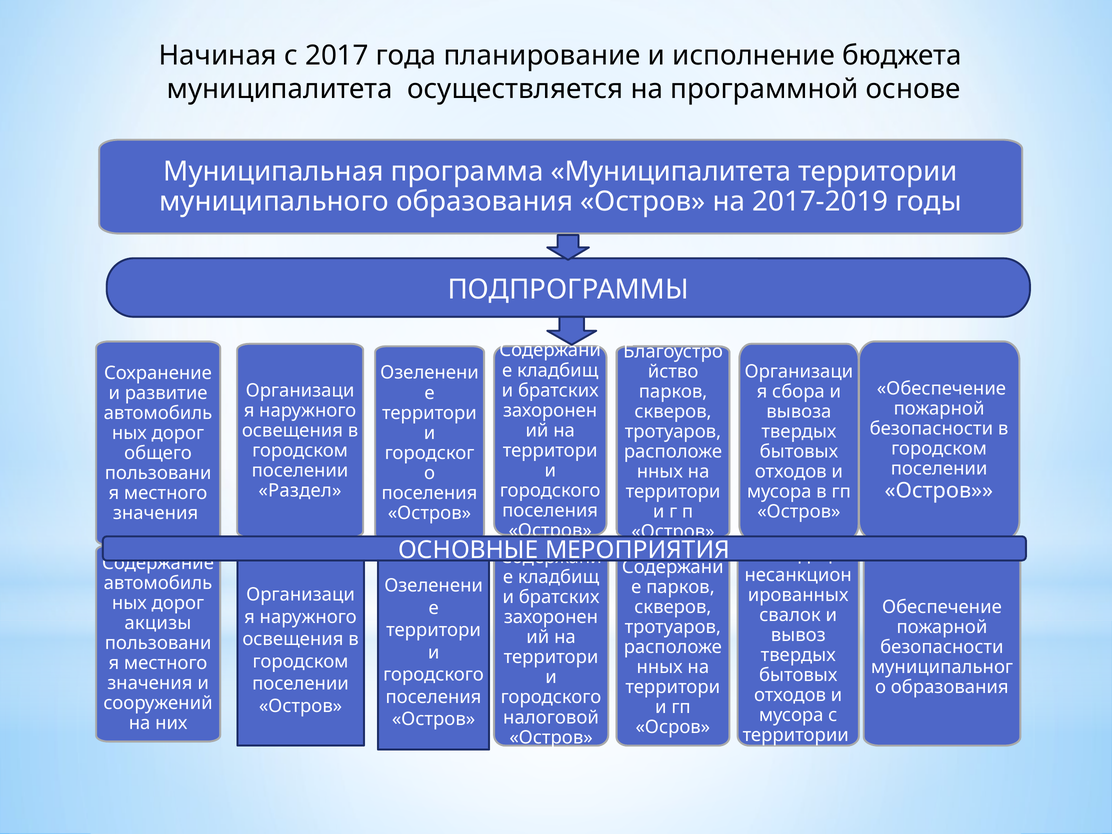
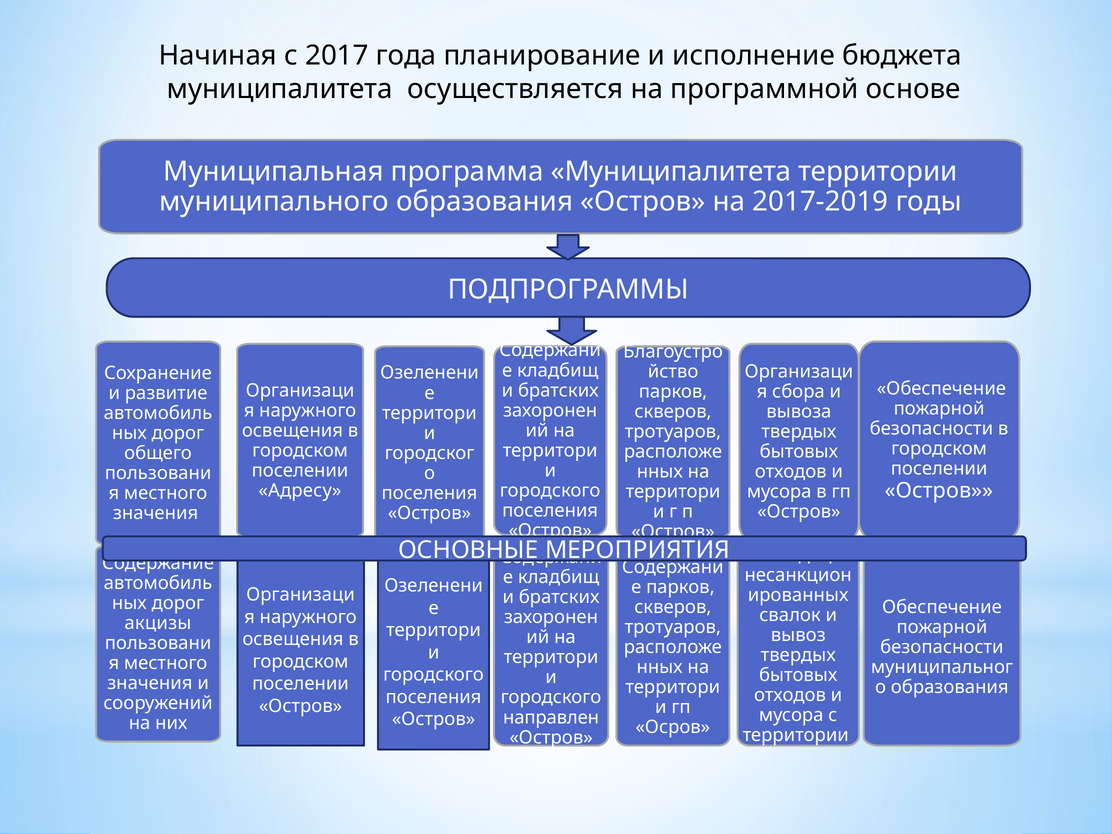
Раздел: Раздел -> Адресу
налоговой: налоговой -> направлен
